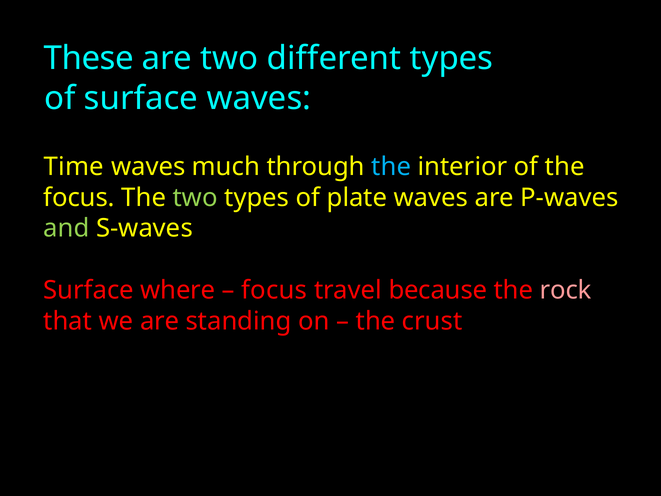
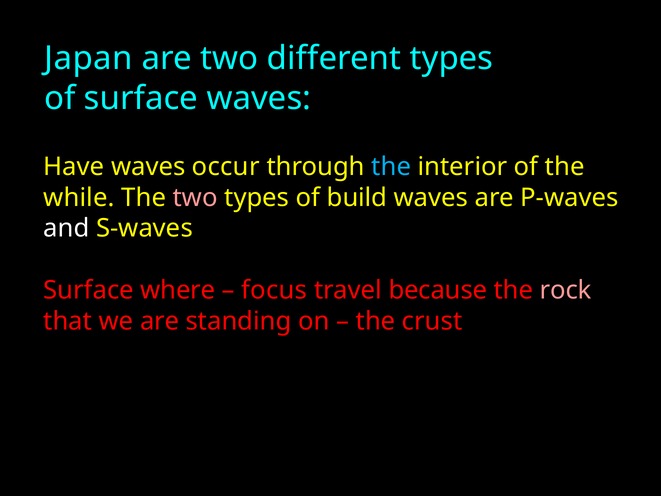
These: These -> Japan
Time: Time -> Have
much: much -> occur
focus at (79, 197): focus -> while
two at (195, 197) colour: light green -> pink
plate: plate -> build
and colour: light green -> white
